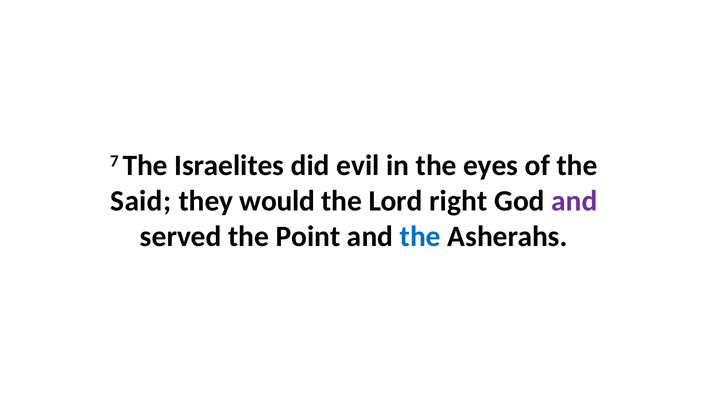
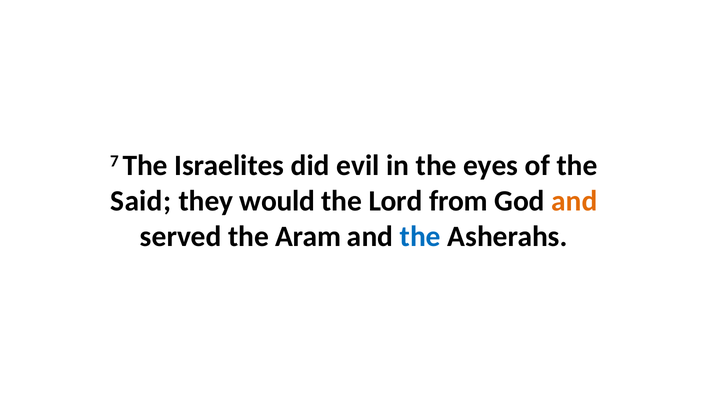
right: right -> from
and at (575, 201) colour: purple -> orange
Point: Point -> Aram
